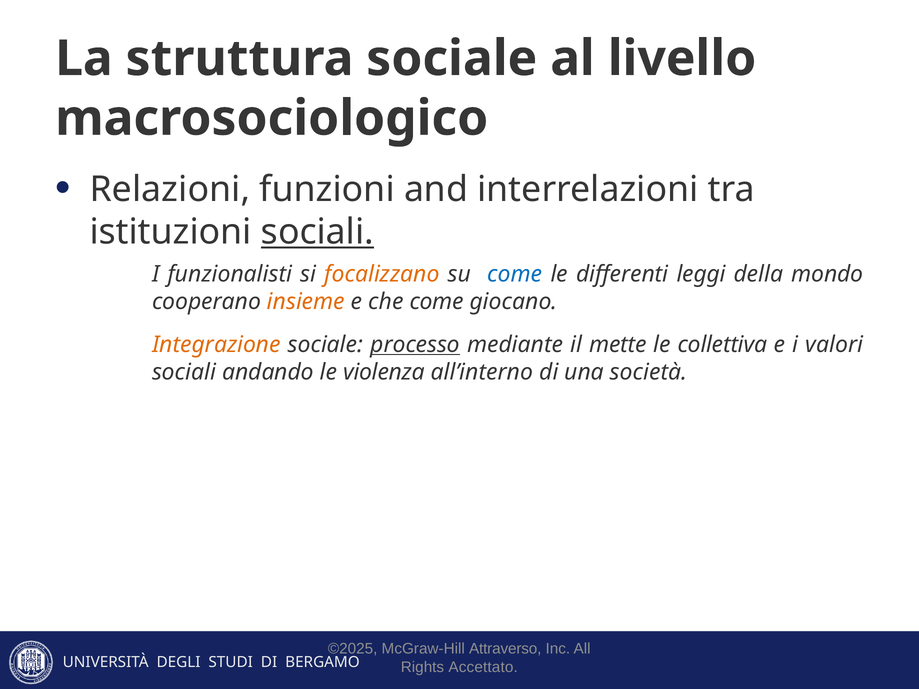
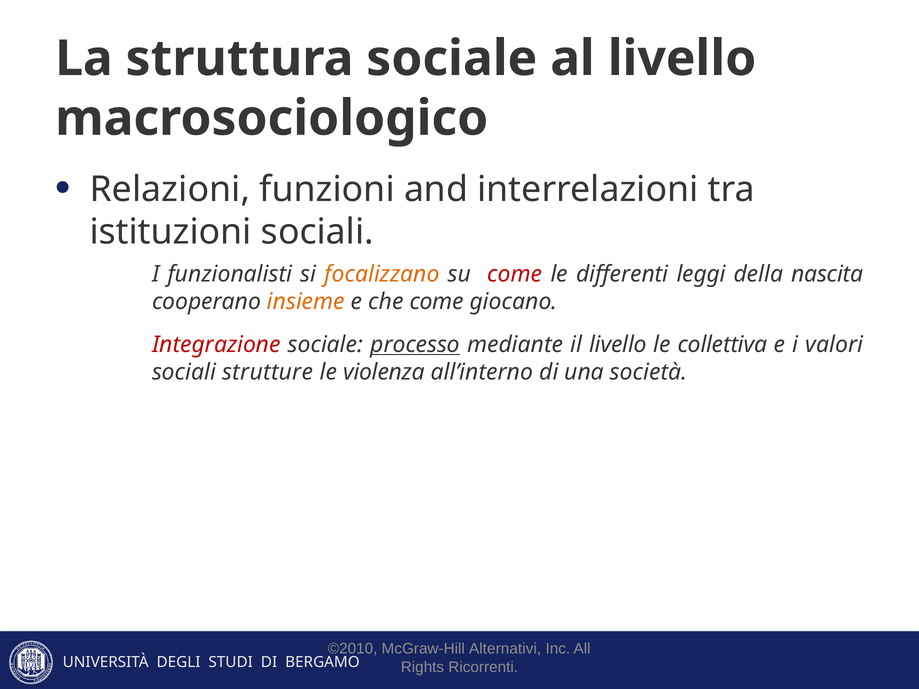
sociali at (317, 232) underline: present -> none
come at (515, 274) colour: blue -> red
mondo: mondo -> nascita
Integrazione colour: orange -> red
il mette: mette -> livello
andando: andando -> strutture
©2025: ©2025 -> ©2010
Attraverso: Attraverso -> Alternativi
Accettato: Accettato -> Ricorrenti
